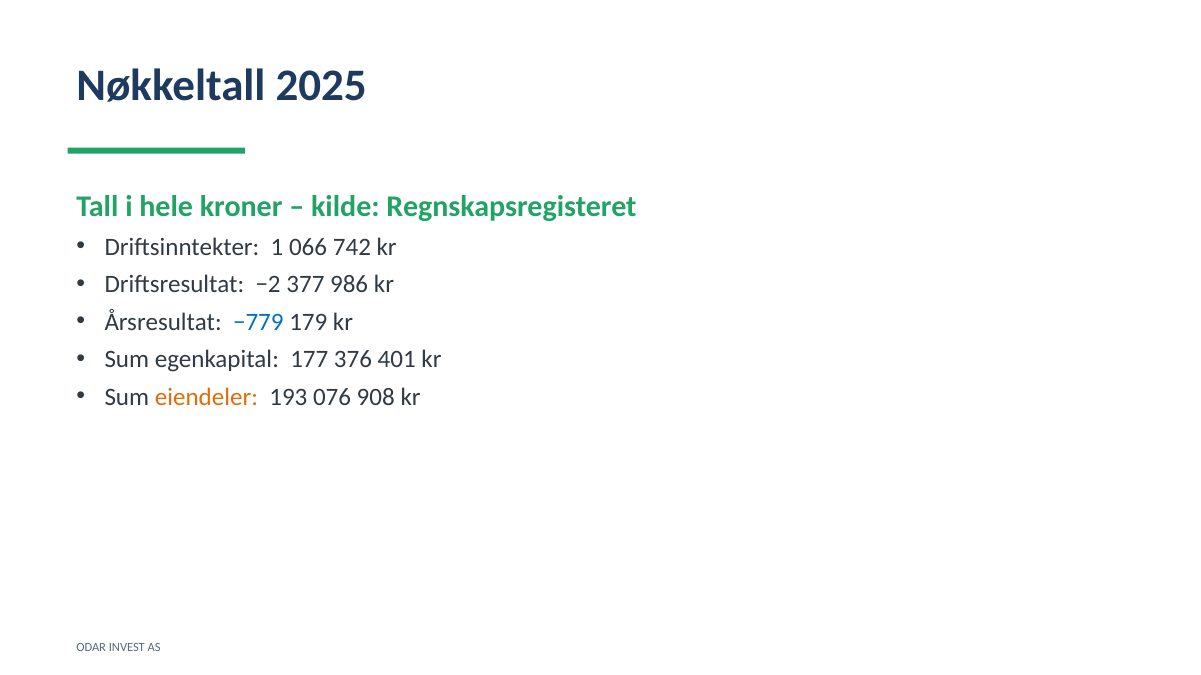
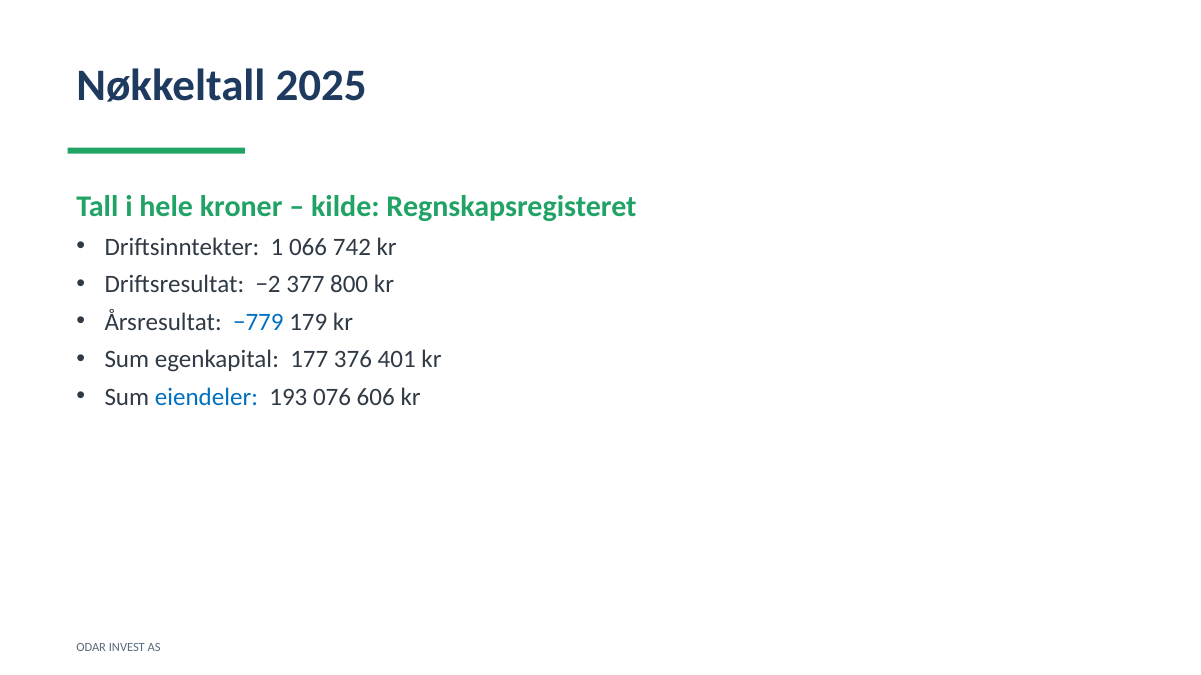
986: 986 -> 800
eiendeler colour: orange -> blue
908: 908 -> 606
